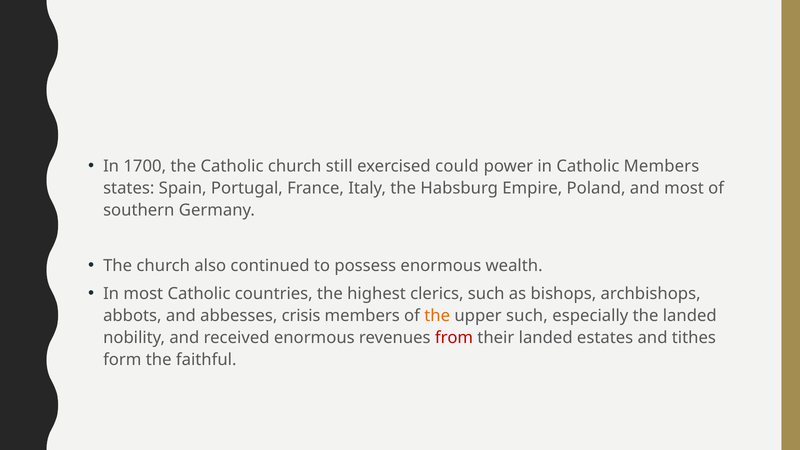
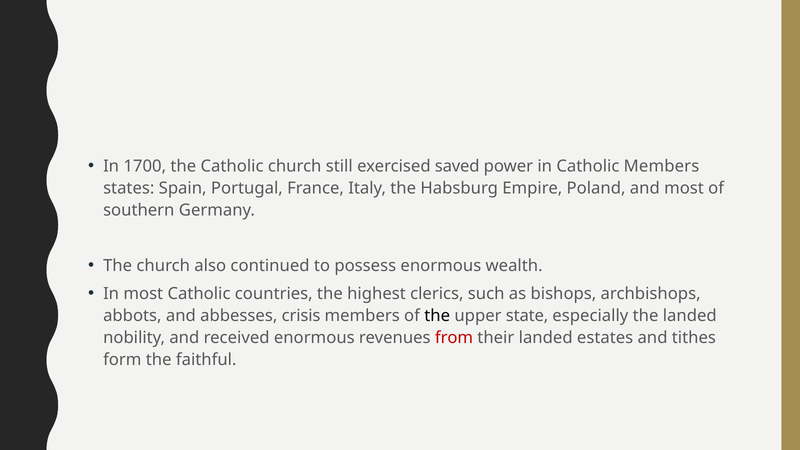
could: could -> saved
the at (437, 316) colour: orange -> black
upper such: such -> state
